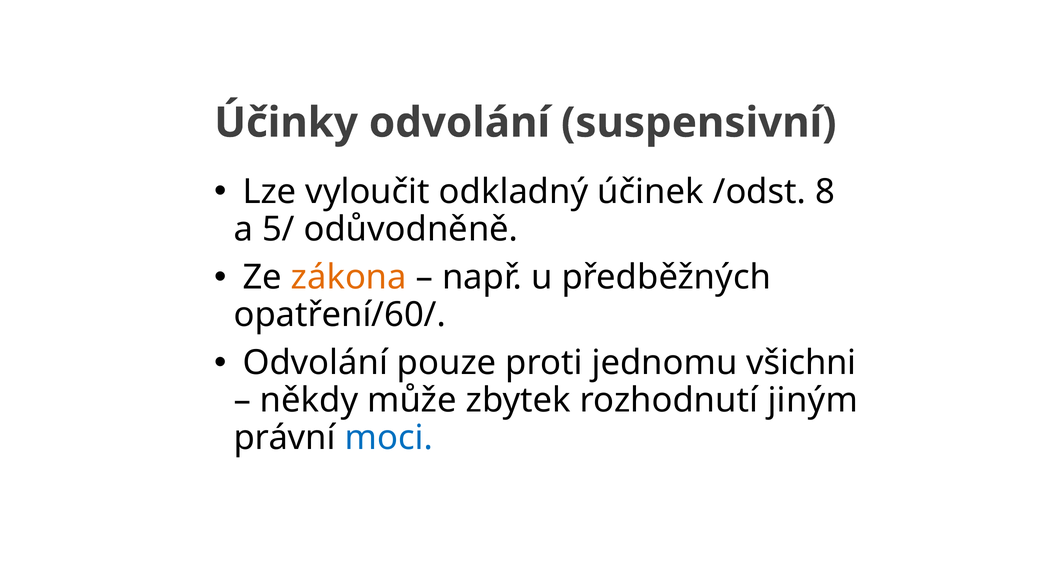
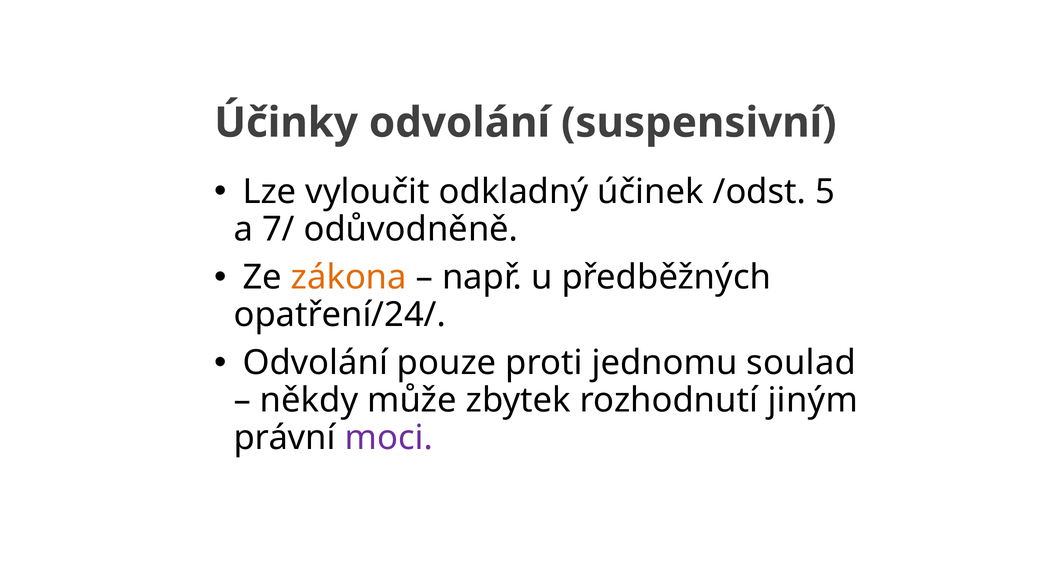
8: 8 -> 5
5/: 5/ -> 7/
opatření/60/: opatření/60/ -> opatření/24/
všichni: všichni -> soulad
moci colour: blue -> purple
